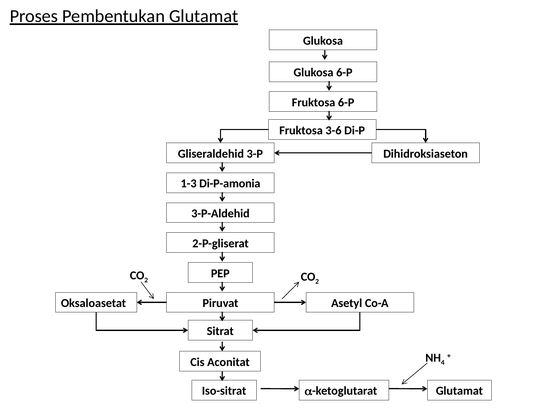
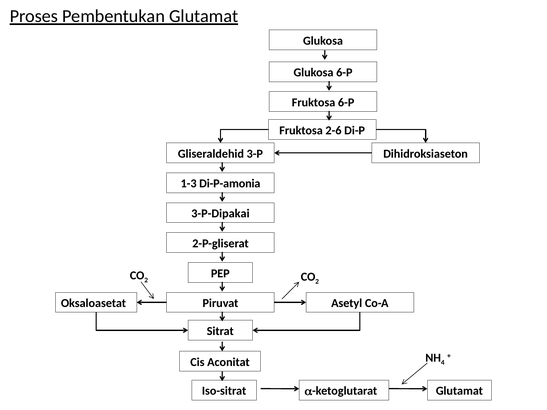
3-6: 3-6 -> 2-6
3-P-Aldehid: 3-P-Aldehid -> 3-P-Dipakai
